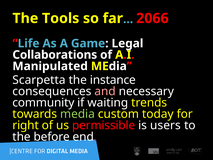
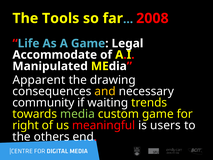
2066: 2066 -> 2008
Collaborations: Collaborations -> Accommodate
Scarpetta: Scarpetta -> Apparent
instance: instance -> drawing
and colour: pink -> yellow
custom today: today -> game
permissible: permissible -> meaningful
before: before -> others
